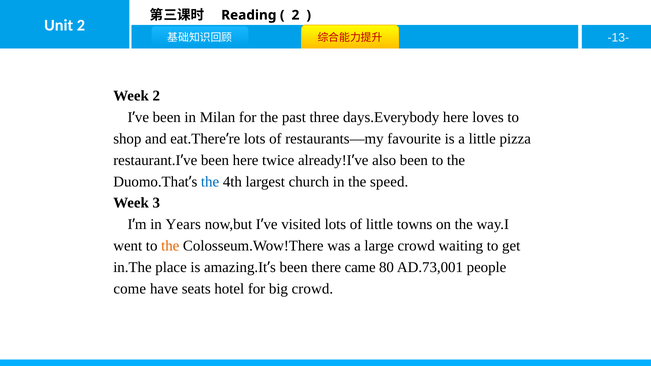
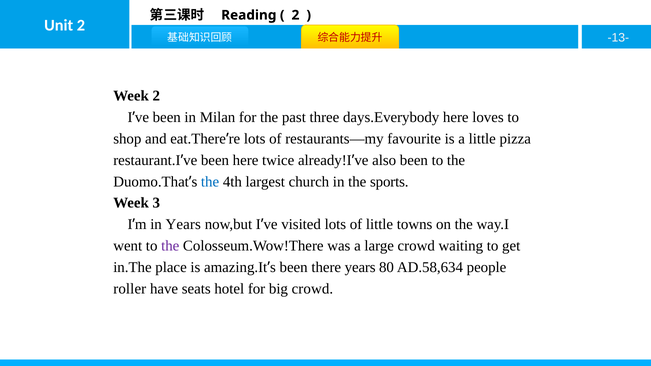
speed: speed -> sports
the at (170, 246) colour: orange -> purple
there came: came -> years
AD.73,001: AD.73,001 -> AD.58,634
come: come -> roller
